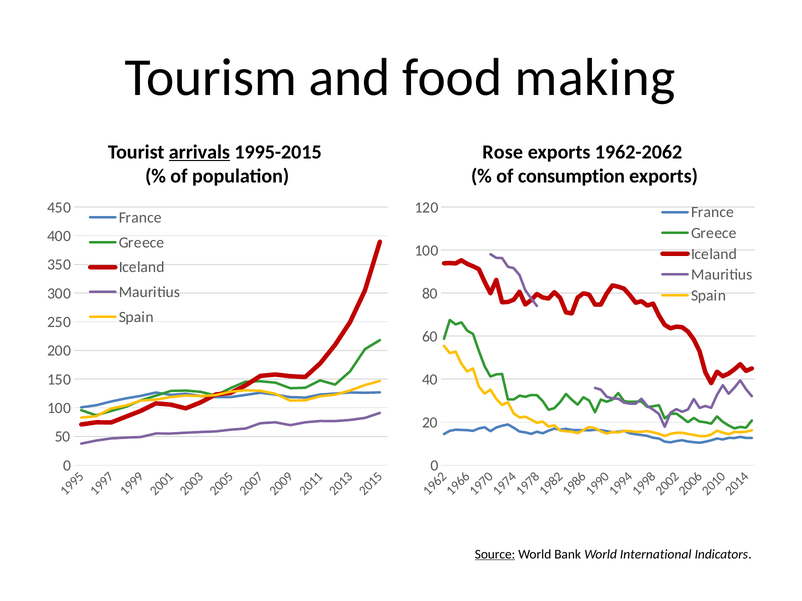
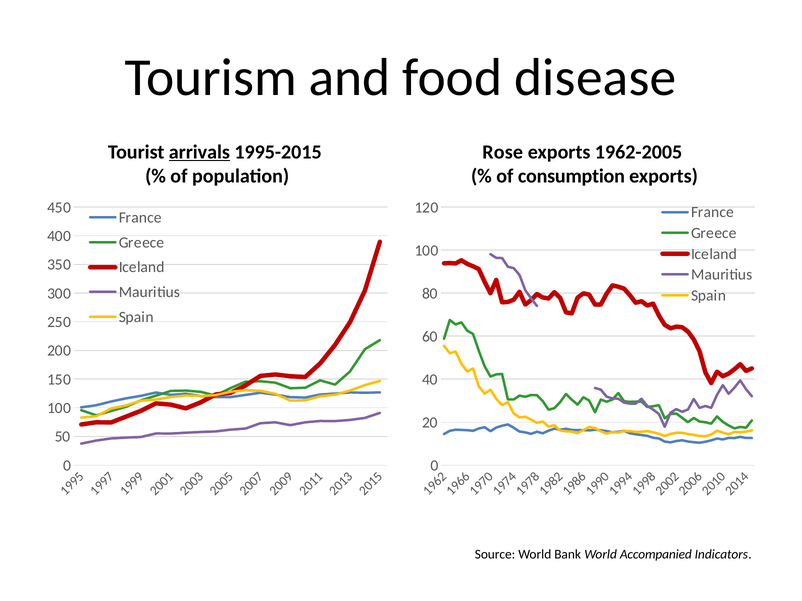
making: making -> disease
1962-2062: 1962-2062 -> 1962-2005
Source underline: present -> none
International: International -> Accompanied
